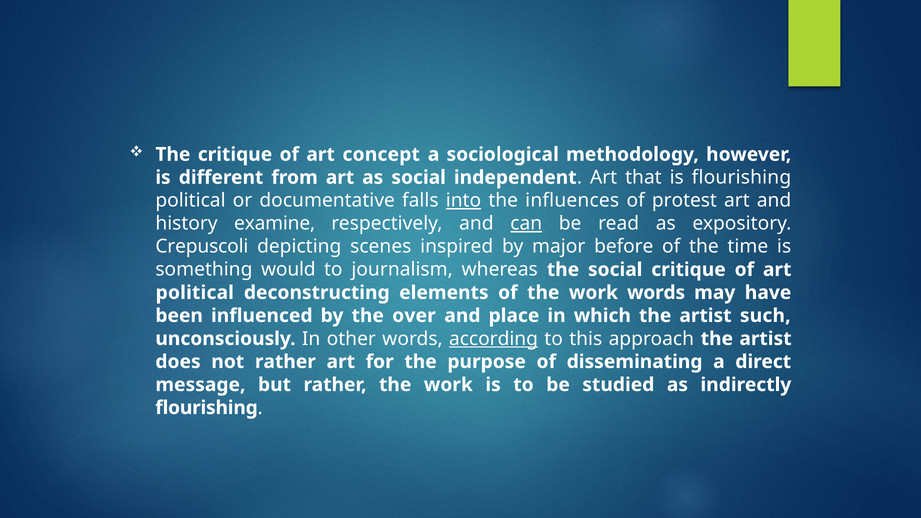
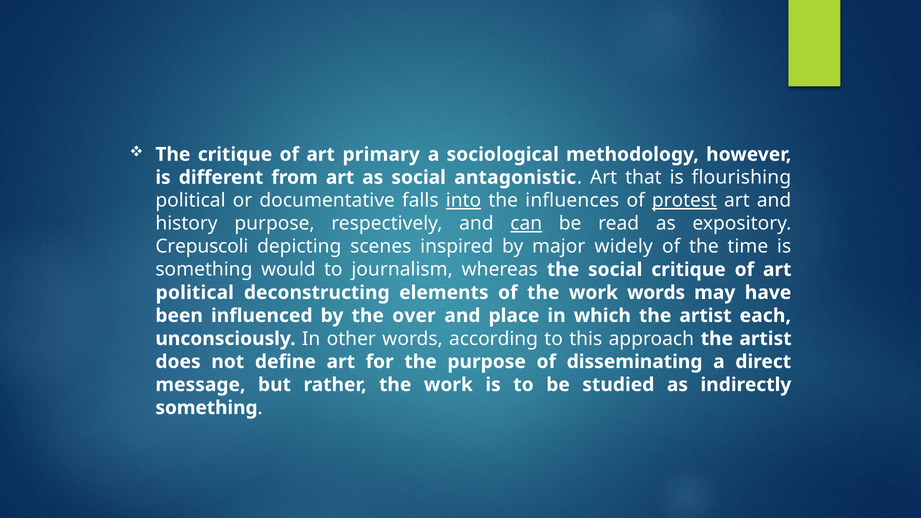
concept: concept -> primary
independent: independent -> antagonistic
protest underline: none -> present
history examine: examine -> purpose
before: before -> widely
such: such -> each
according underline: present -> none
not rather: rather -> define
flourishing at (207, 408): flourishing -> something
